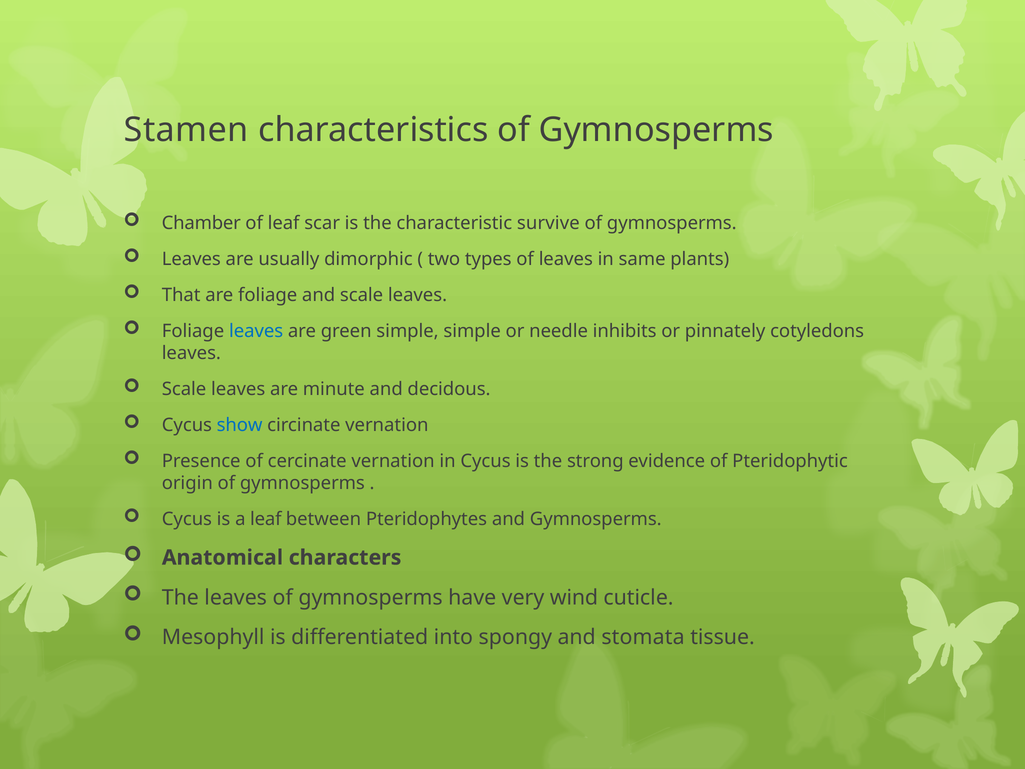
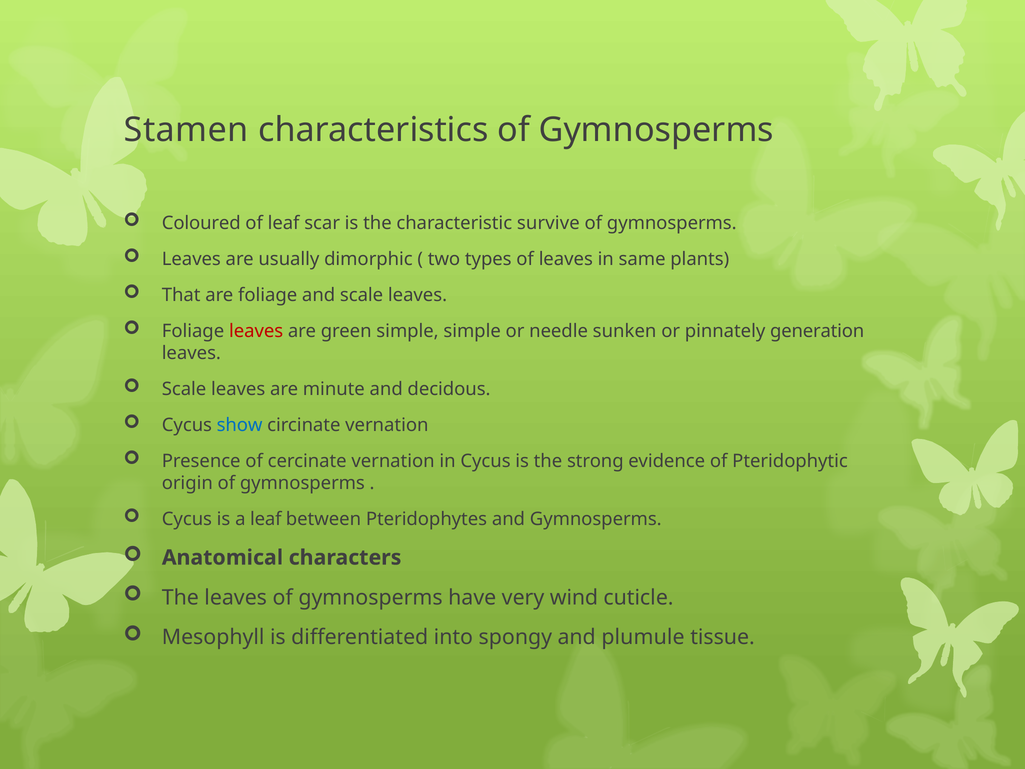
Chamber: Chamber -> Coloured
leaves at (256, 331) colour: blue -> red
inhibits: inhibits -> sunken
cotyledons: cotyledons -> generation
stomata: stomata -> plumule
